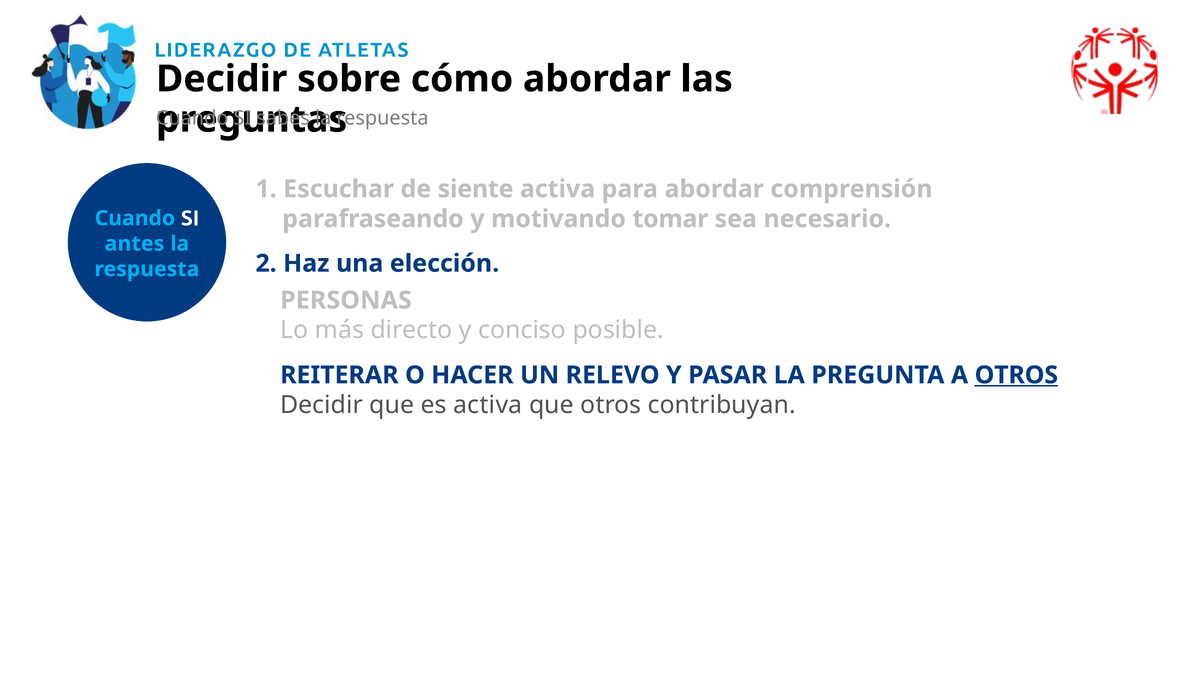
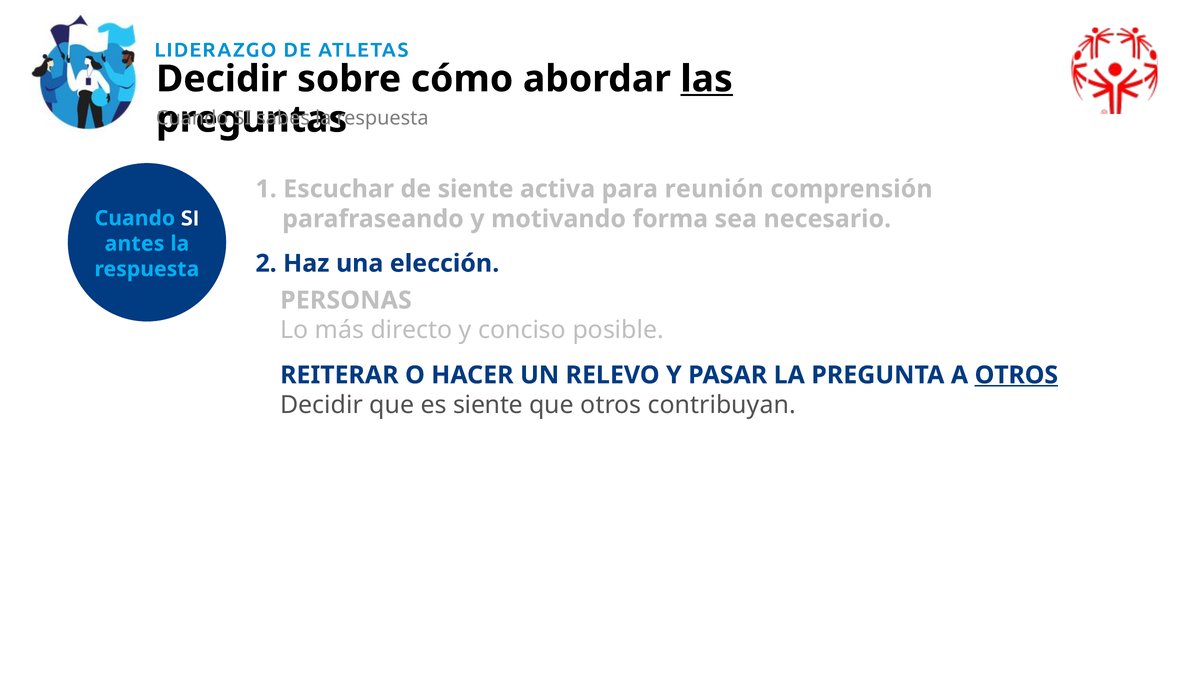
las underline: none -> present
para abordar: abordar -> reunión
tomar: tomar -> forma
es activa: activa -> siente
